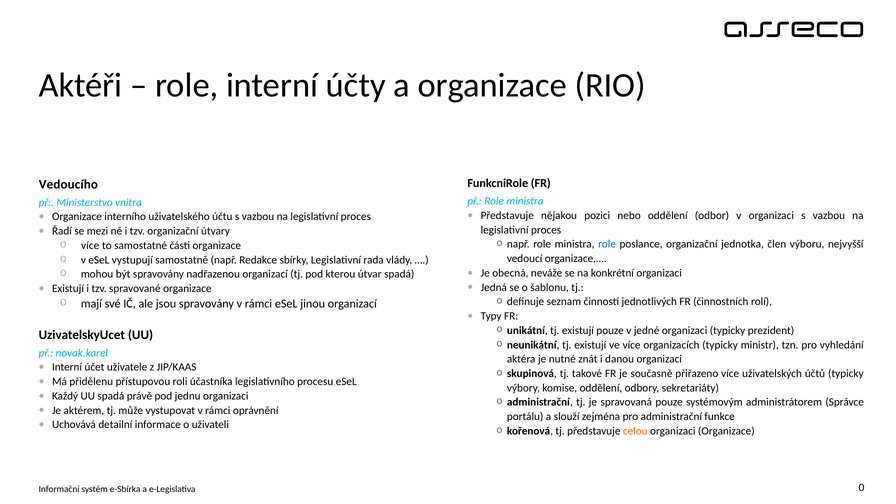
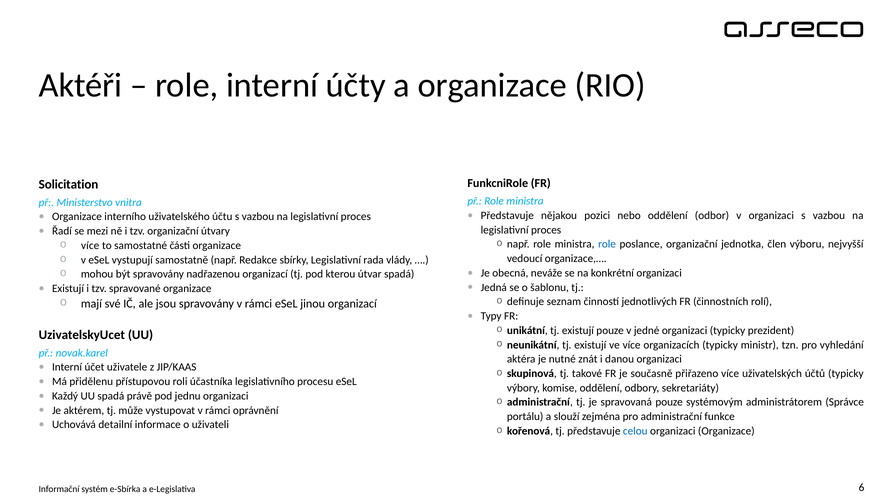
Vedoucího: Vedoucího -> Solicitation
celou colour: orange -> blue
0: 0 -> 6
